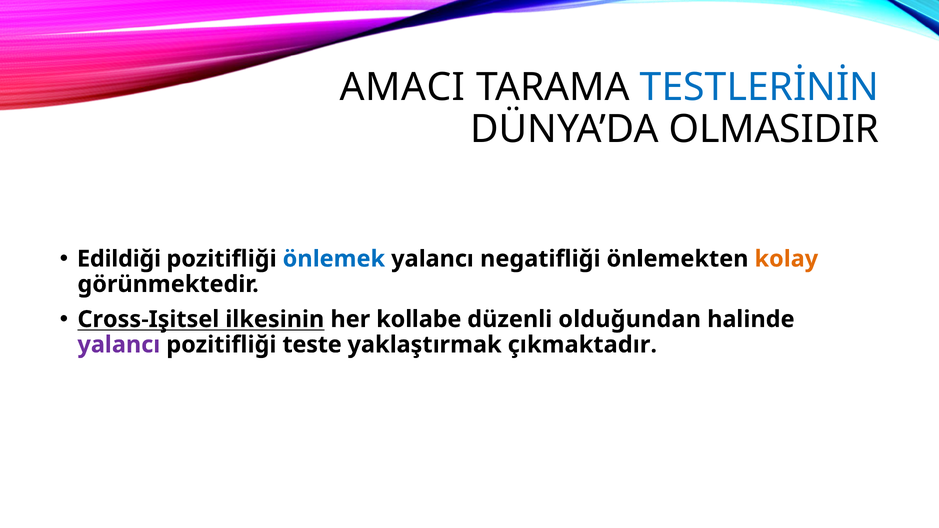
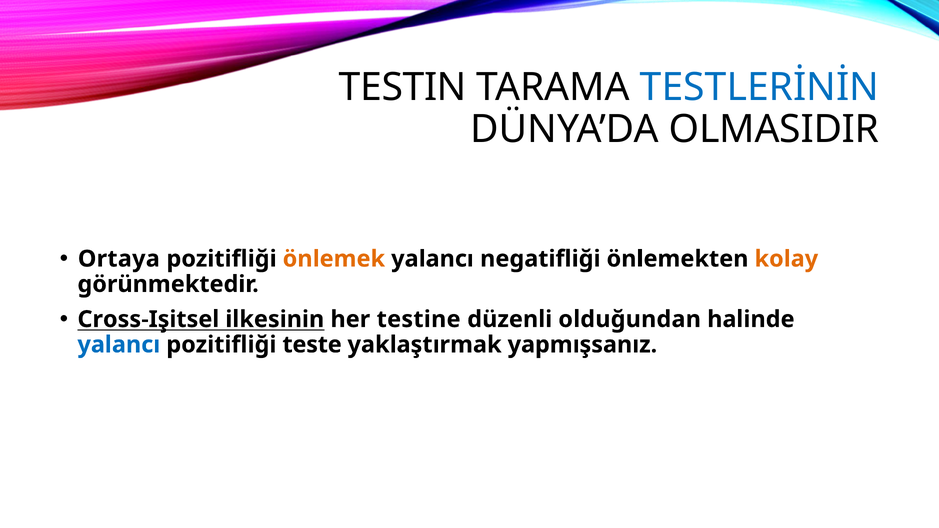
AMACI: AMACI -> TESTIN
Edildiği: Edildiği -> Ortaya
önlemek colour: blue -> orange
kollabe: kollabe -> testine
yalancı at (119, 345) colour: purple -> blue
çıkmaktadır: çıkmaktadır -> yapmışsanız
